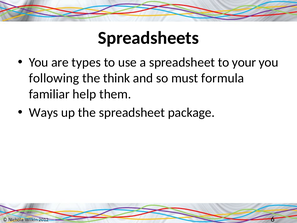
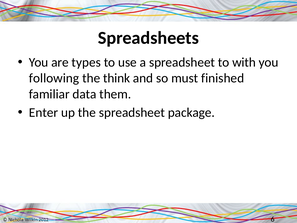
your: your -> with
formula: formula -> finished
help: help -> data
Ways: Ways -> Enter
